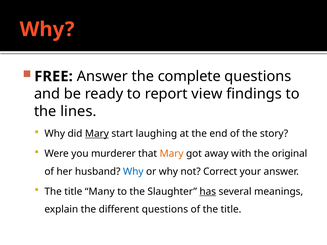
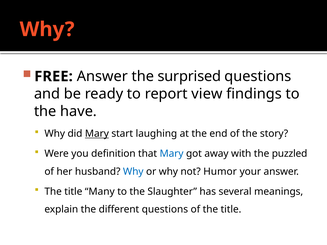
complete: complete -> surprised
lines: lines -> have
murderer: murderer -> definition
Mary at (172, 154) colour: orange -> blue
original: original -> puzzled
Correct: Correct -> Humor
has underline: present -> none
